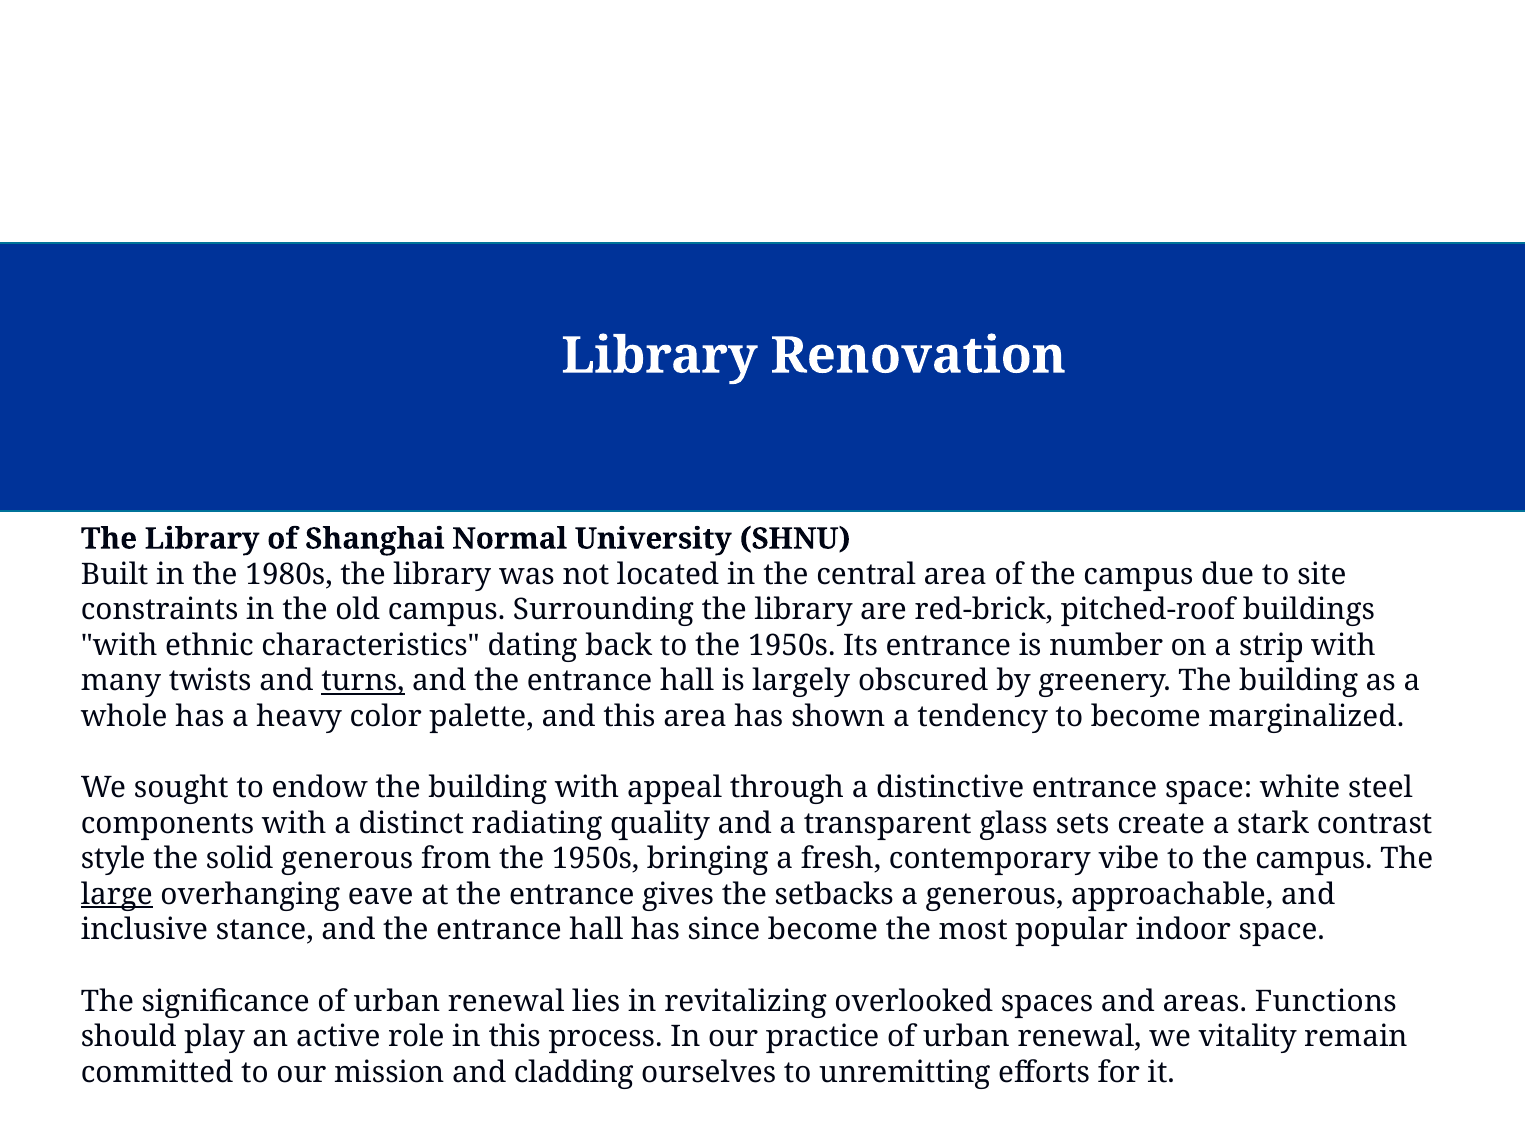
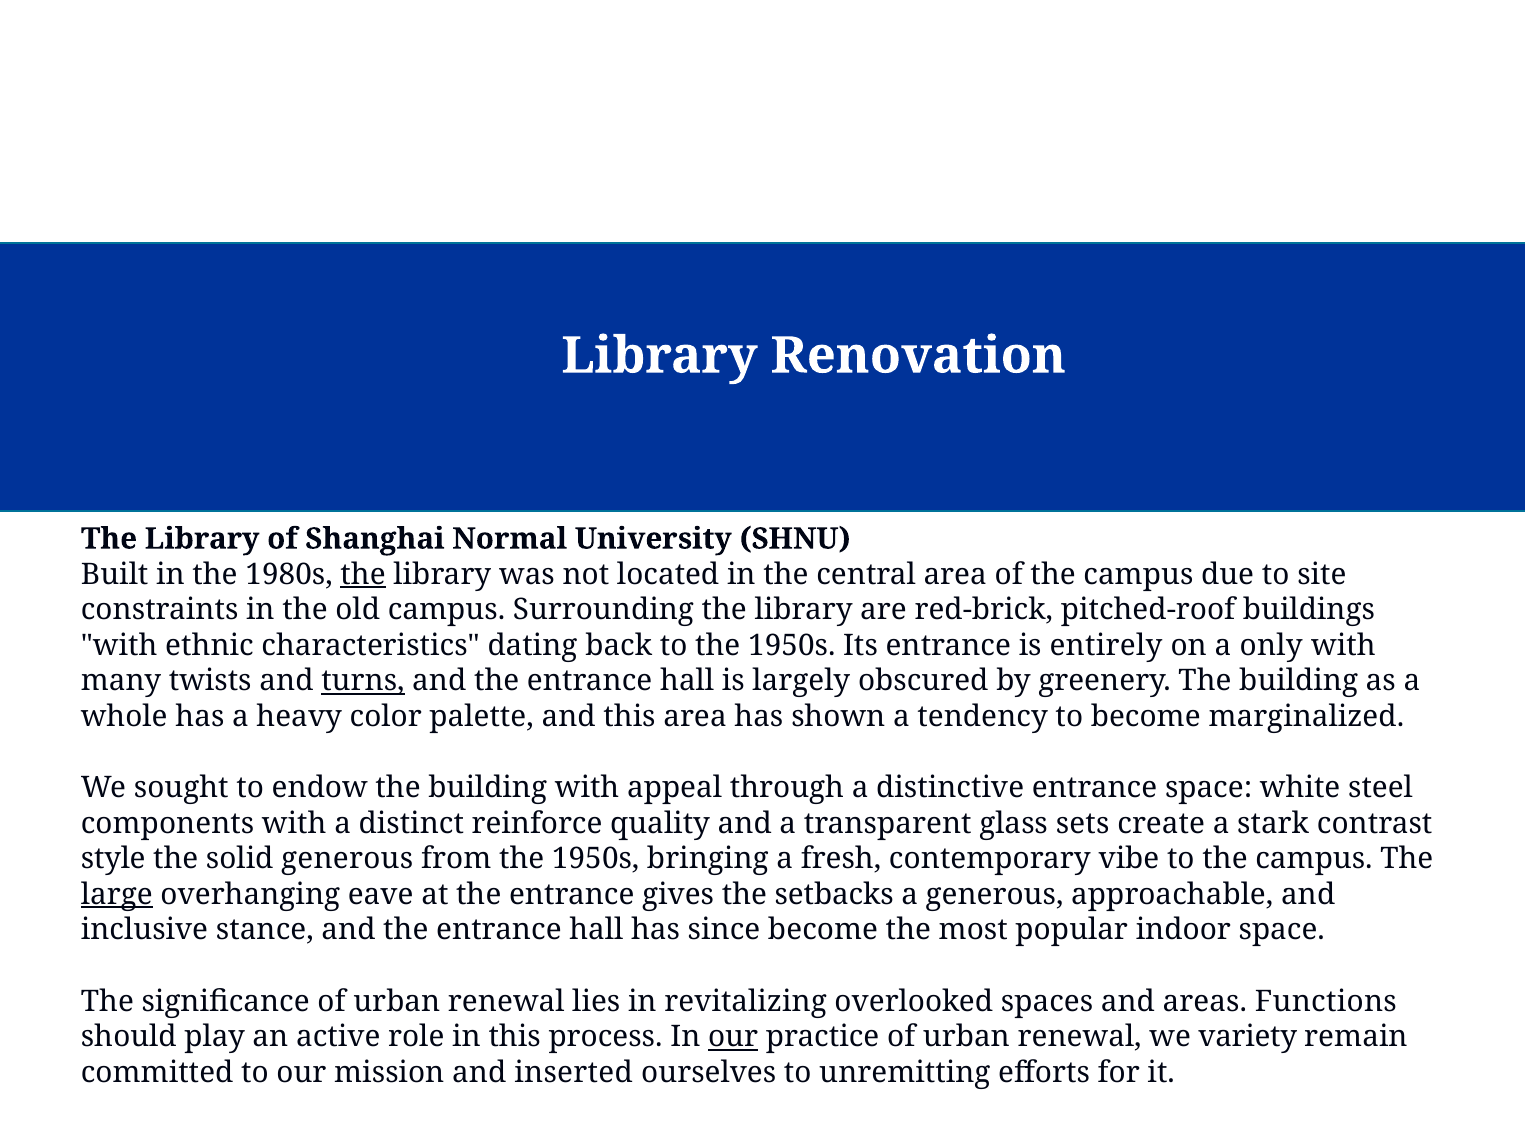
the at (363, 575) underline: none -> present
number: number -> entirely
strip: strip -> only
radiating: radiating -> reinforce
our at (733, 1038) underline: none -> present
vitality: vitality -> variety
cladding: cladding -> inserted
